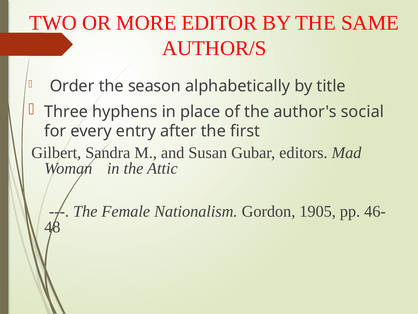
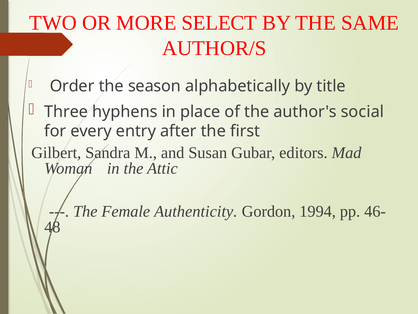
EDITOR: EDITOR -> SELECT
Nationalism: Nationalism -> Authenticity
1905: 1905 -> 1994
